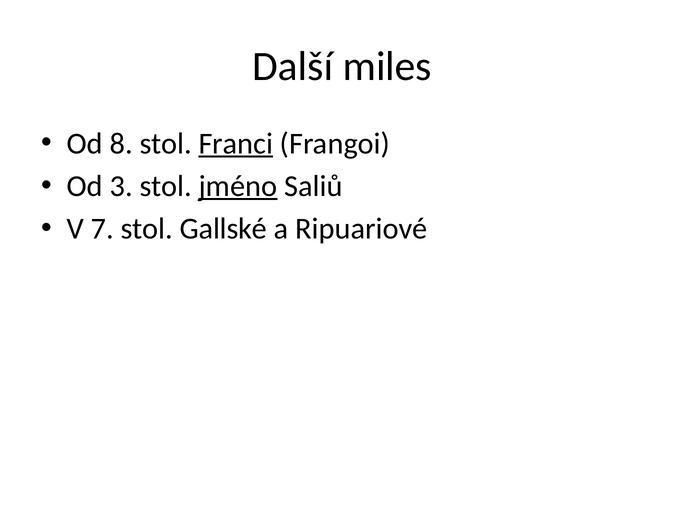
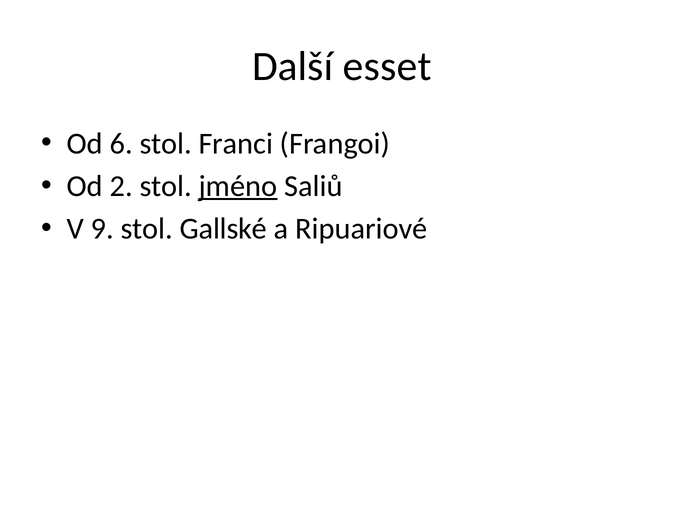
miles: miles -> esset
8: 8 -> 6
Franci underline: present -> none
3: 3 -> 2
7: 7 -> 9
